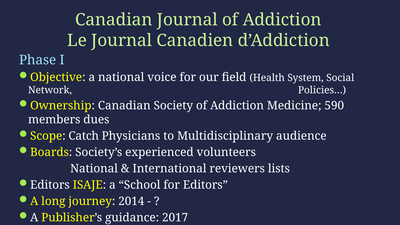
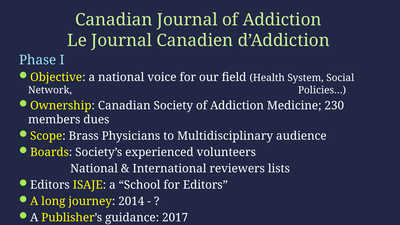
590: 590 -> 230
Catch: Catch -> Brass
